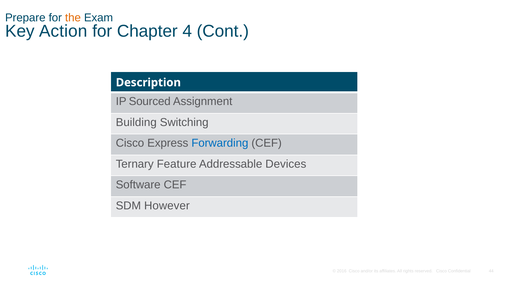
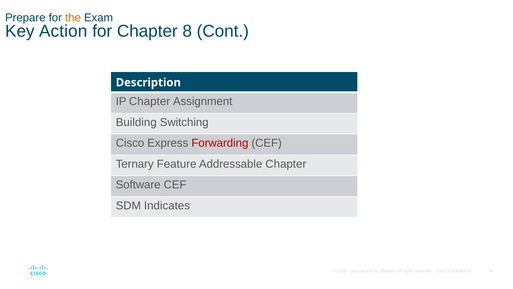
4: 4 -> 8
IP Sourced: Sourced -> Chapter
Forwarding colour: blue -> red
Addressable Devices: Devices -> Chapter
However: However -> Indicates
